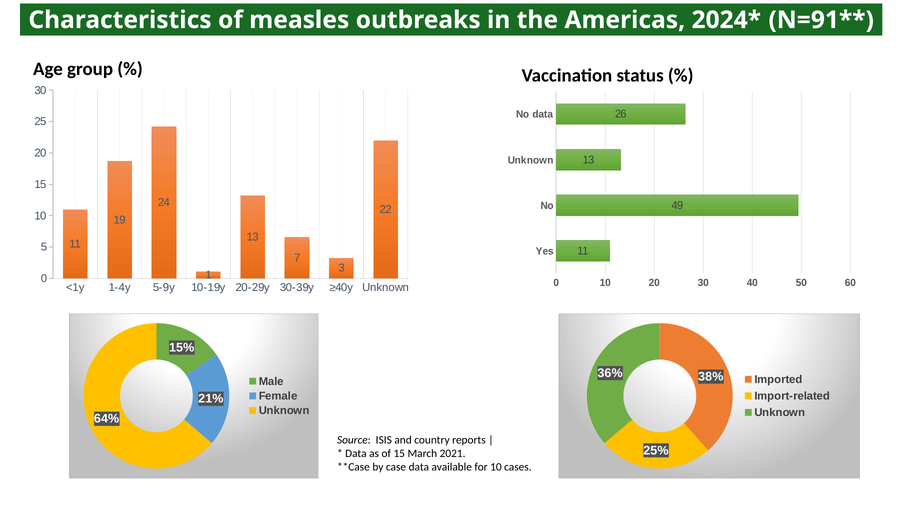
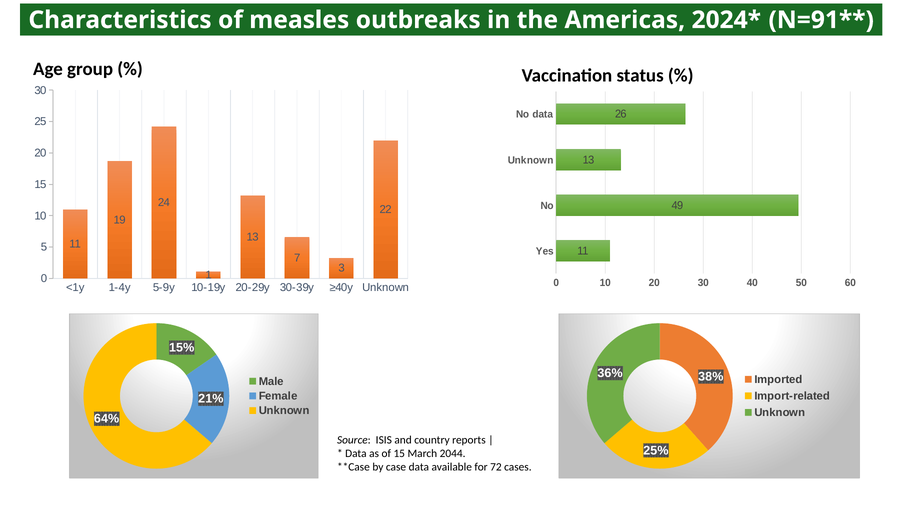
2021: 2021 -> 2044
for 10: 10 -> 72
